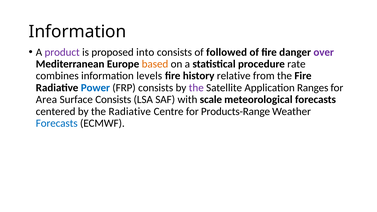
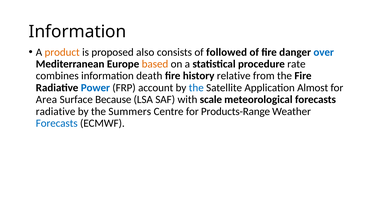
product colour: purple -> orange
into: into -> also
over colour: purple -> blue
levels: levels -> death
FRP consists: consists -> account
the at (196, 88) colour: purple -> blue
Ranges: Ranges -> Almost
Surface Consists: Consists -> Because
centered at (56, 111): centered -> radiative
the Radiative: Radiative -> Summers
